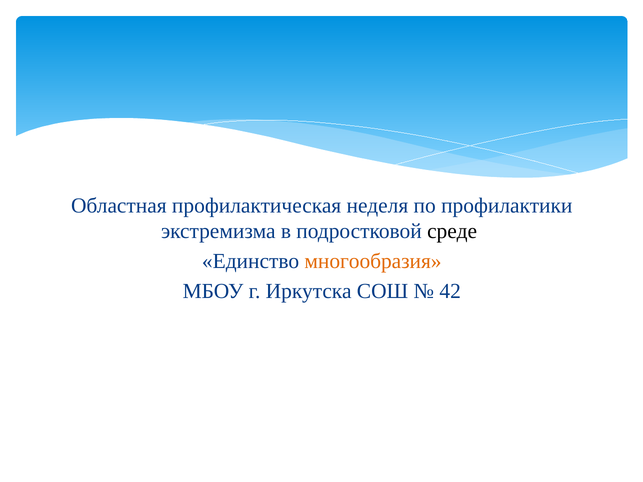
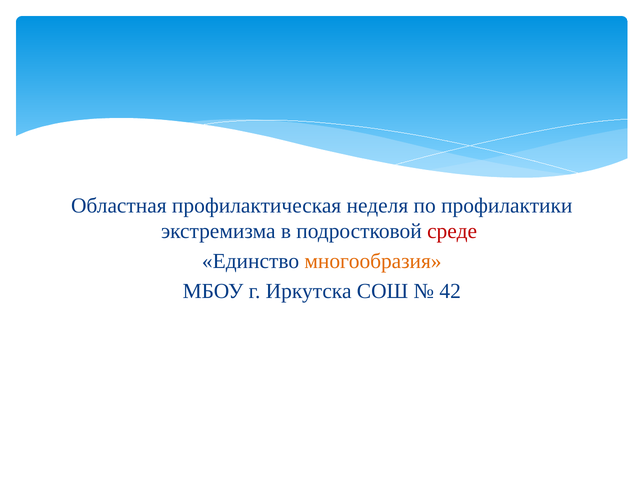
среде colour: black -> red
